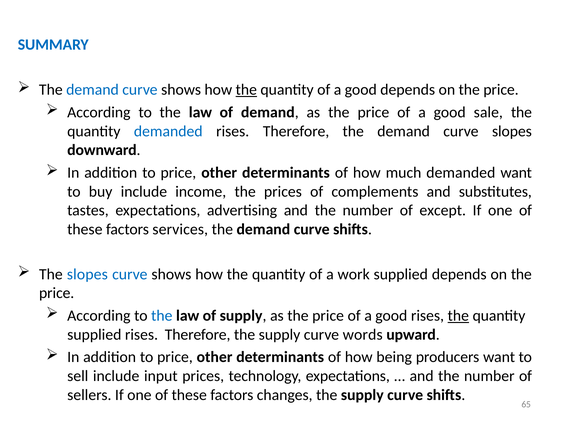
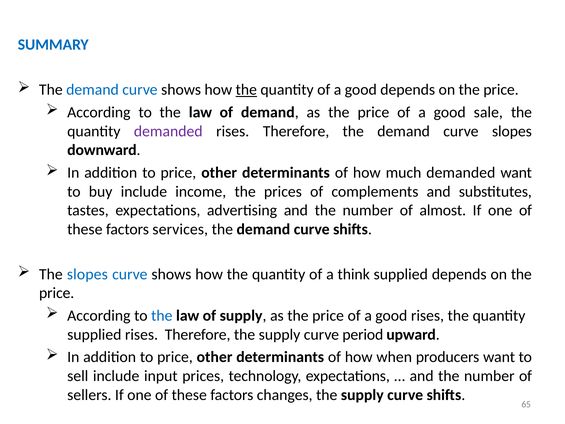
demanded at (168, 131) colour: blue -> purple
except: except -> almost
work: work -> think
the at (458, 315) underline: present -> none
words: words -> period
being: being -> when
